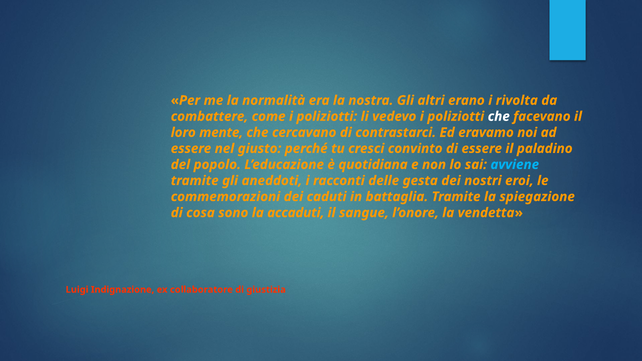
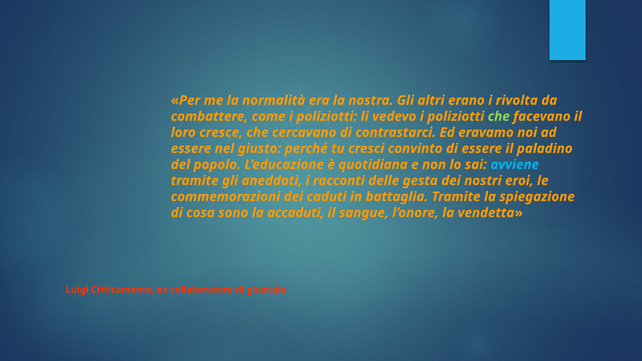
che at (499, 116) colour: white -> light green
mente: mente -> cresce
Indignazione: Indignazione -> Criticamente
